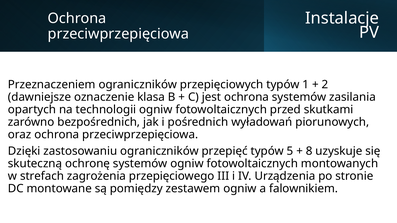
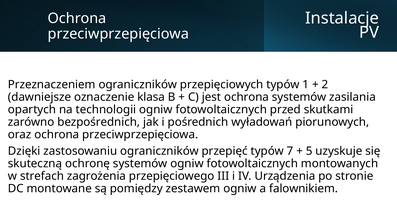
5: 5 -> 7
8: 8 -> 5
